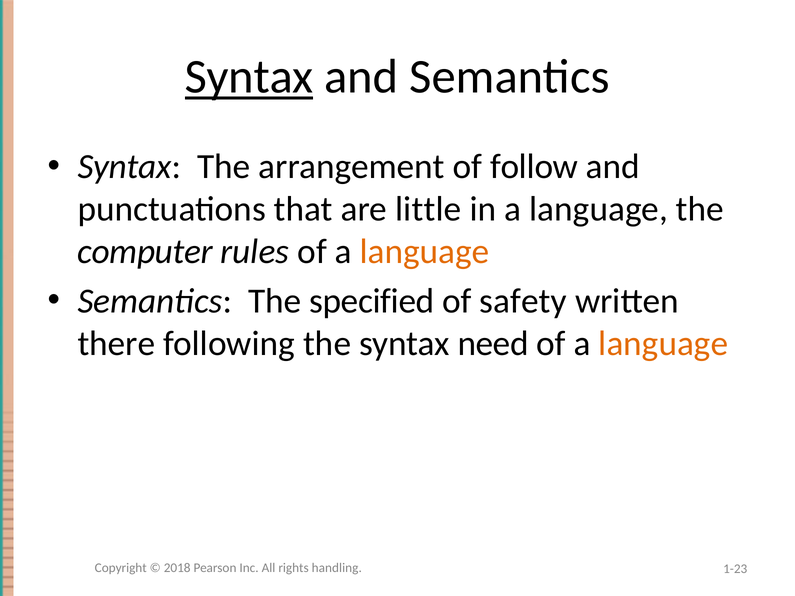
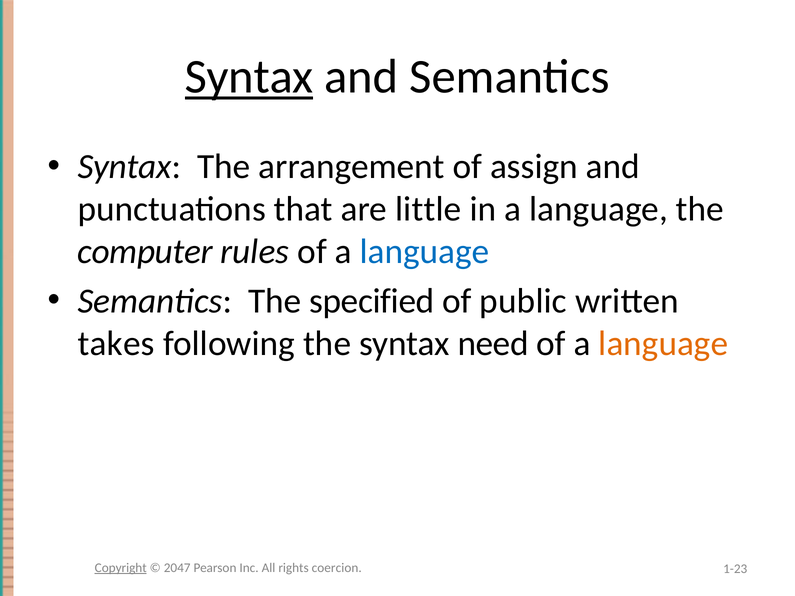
follow: follow -> assign
language at (425, 252) colour: orange -> blue
safety: safety -> public
there: there -> takes
Copyright underline: none -> present
2018: 2018 -> 2047
handling: handling -> coercion
